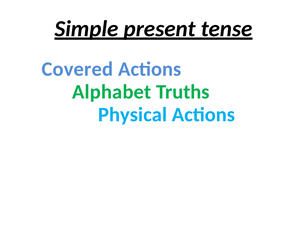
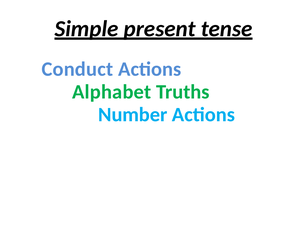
Covered: Covered -> Conduct
Physical: Physical -> Number
